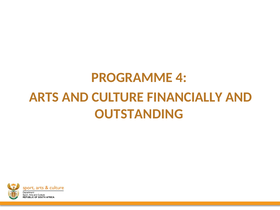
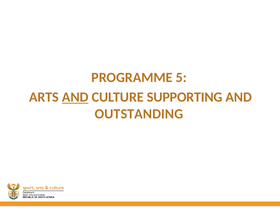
4: 4 -> 5
AND at (75, 97) underline: none -> present
FINANCIALLY: FINANCIALLY -> SUPPORTING
